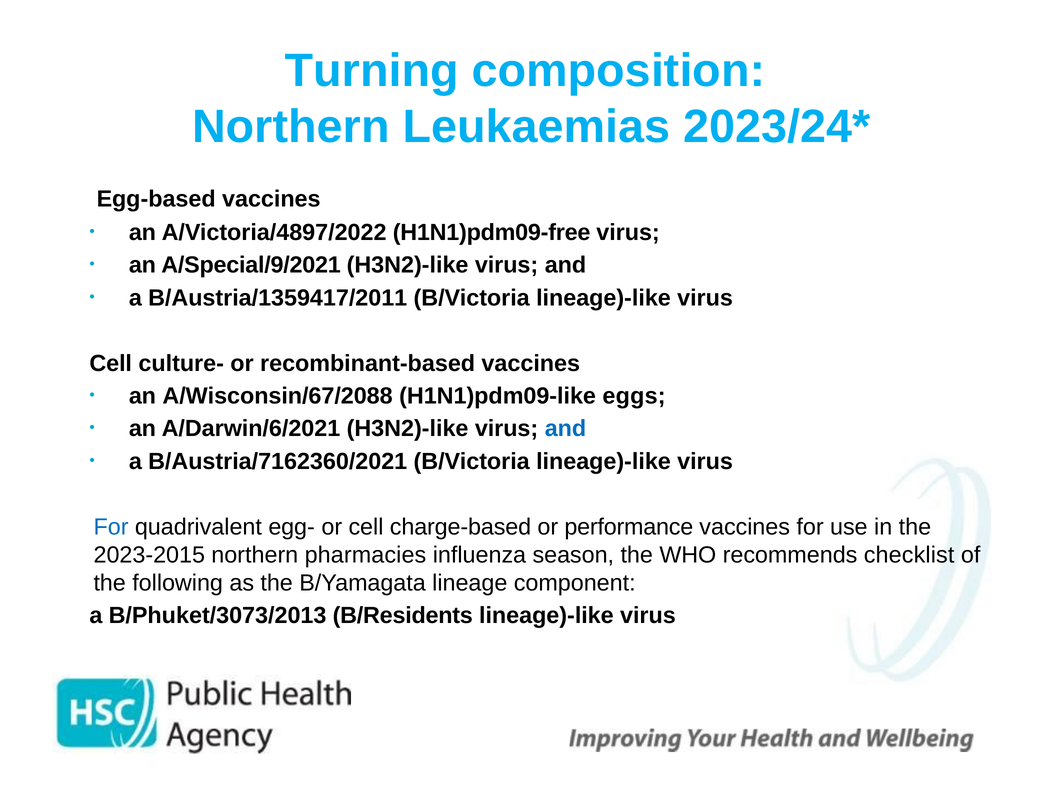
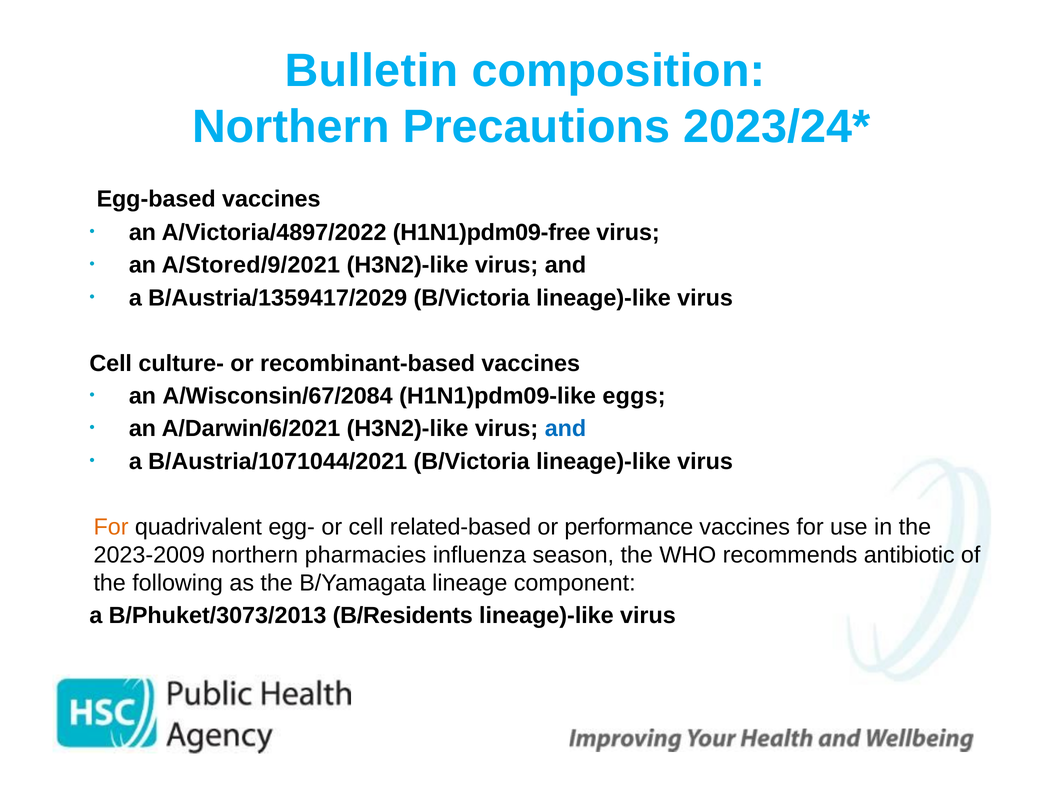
Turning: Turning -> Bulletin
Leukaemias: Leukaemias -> Precautions
A/Special/9/2021: A/Special/9/2021 -> A/Stored/9/2021
B/Austria/1359417/2011: B/Austria/1359417/2011 -> B/Austria/1359417/2029
A/Wisconsin/67/2088: A/Wisconsin/67/2088 -> A/Wisconsin/67/2084
B/Austria/7162360/2021: B/Austria/7162360/2021 -> B/Austria/1071044/2021
For at (111, 527) colour: blue -> orange
charge-based: charge-based -> related-based
2023-2015: 2023-2015 -> 2023-2009
checklist: checklist -> antibiotic
